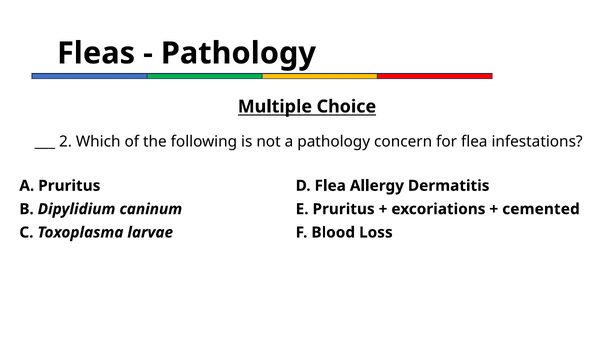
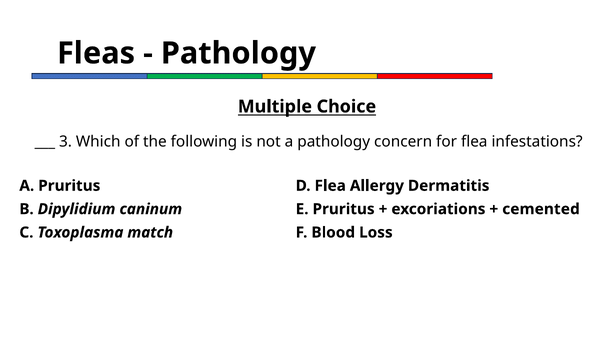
2: 2 -> 3
larvae: larvae -> match
